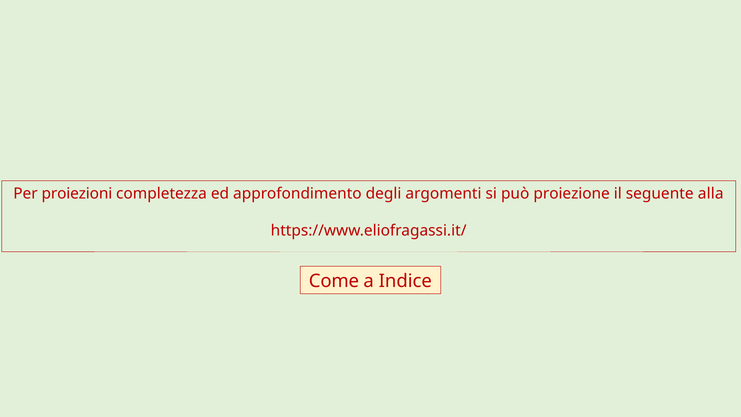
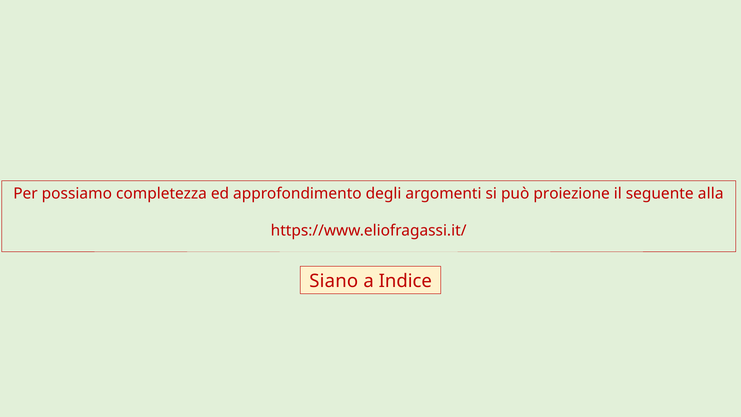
proiezioni: proiezioni -> possiamo
Come: Come -> Siano
